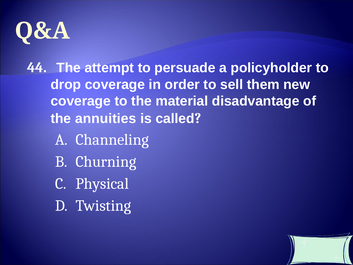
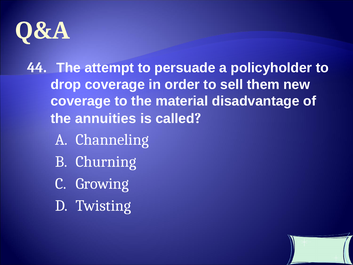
Physical: Physical -> Growing
